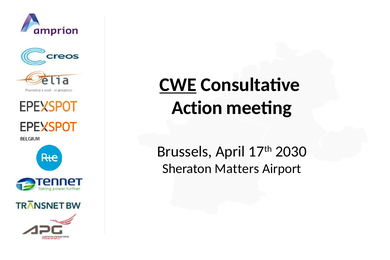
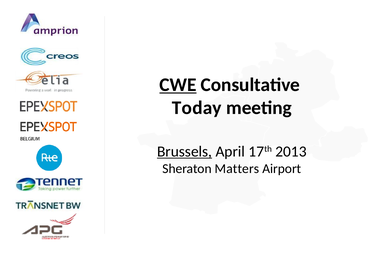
Action: Action -> Today
Brussels underline: none -> present
2030: 2030 -> 2013
